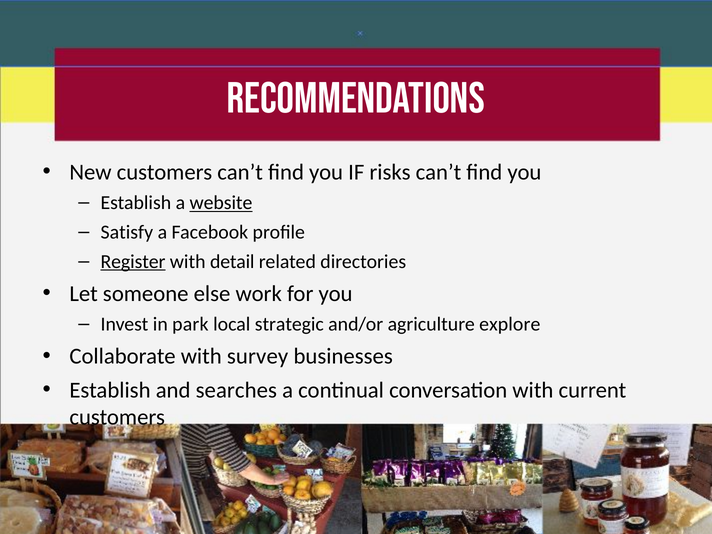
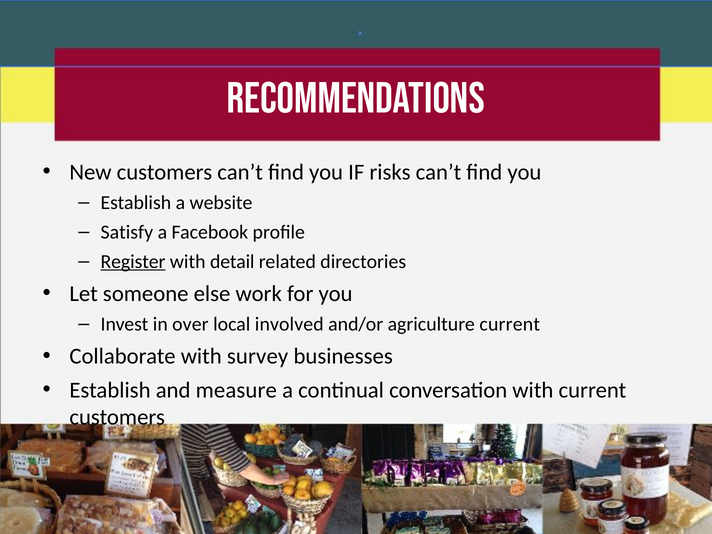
website underline: present -> none
park: park -> over
strategic: strategic -> involved
agriculture explore: explore -> current
searches: searches -> measure
